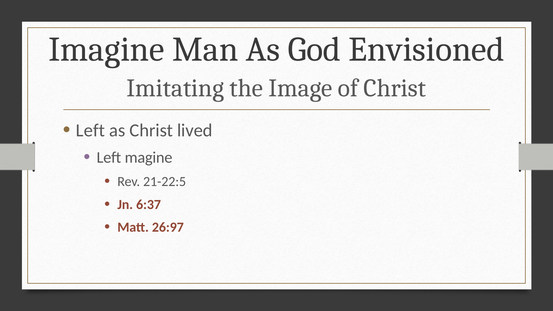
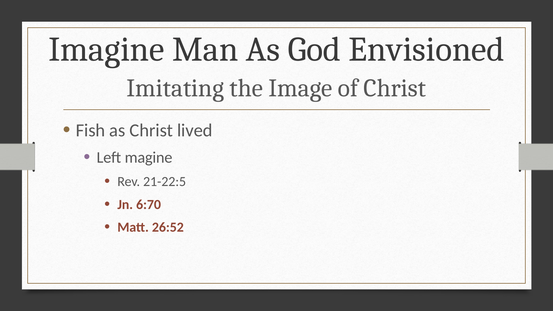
Left at (90, 130): Left -> Fish
6:37: 6:37 -> 6:70
26:97: 26:97 -> 26:52
